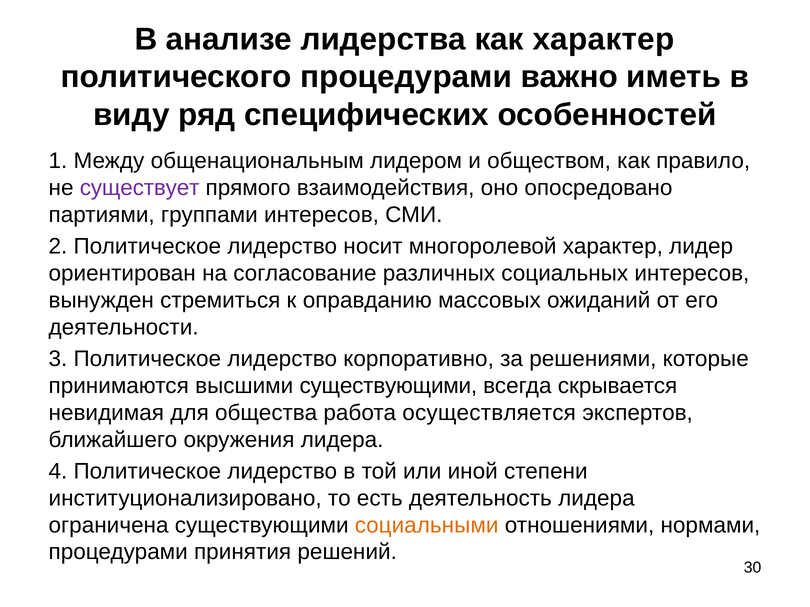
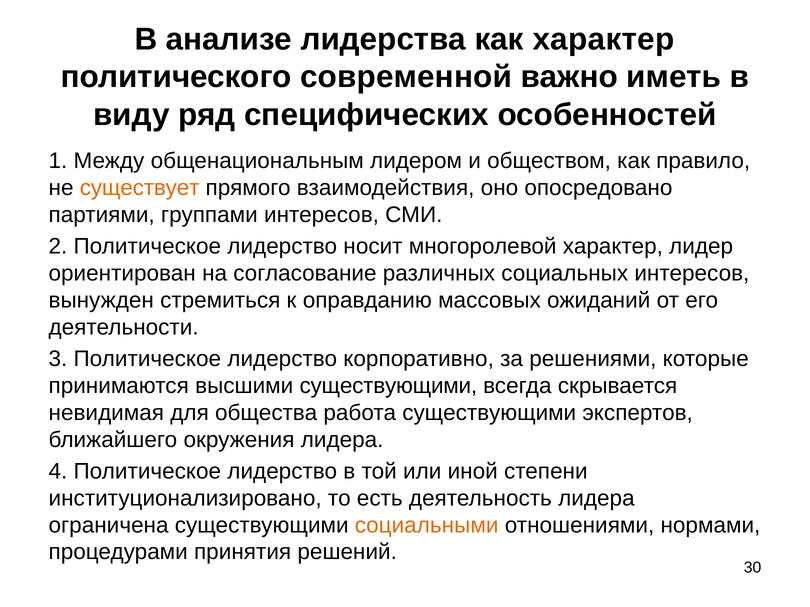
политического процедурами: процедурами -> современной
существует colour: purple -> orange
работа осуществляется: осуществляется -> существующими
